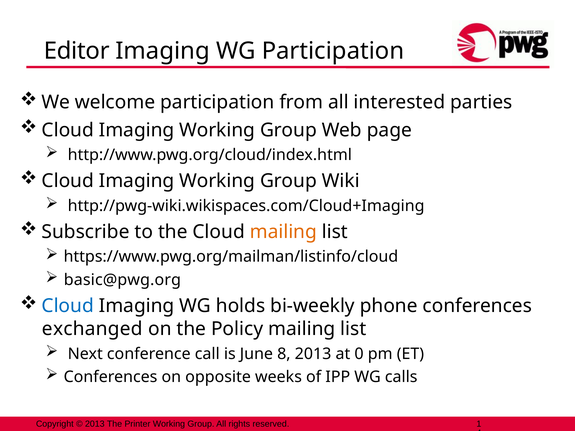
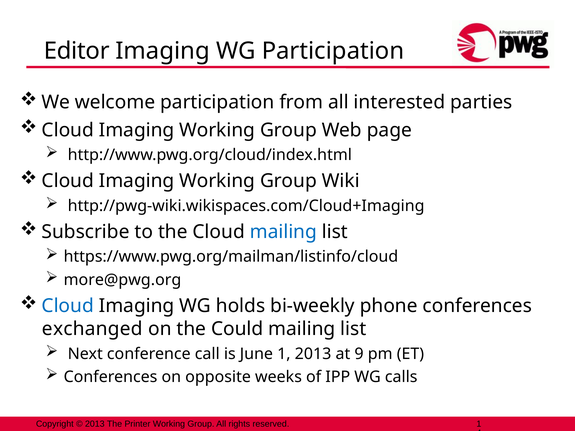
mailing at (283, 232) colour: orange -> blue
basic@pwg.org: basic@pwg.org -> more@pwg.org
Policy: Policy -> Could
June 8: 8 -> 1
0: 0 -> 9
